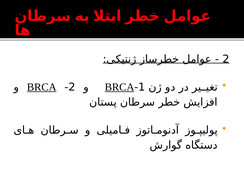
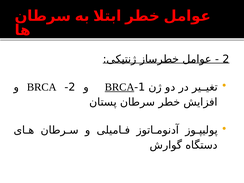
BRCA at (42, 87) underline: present -> none
